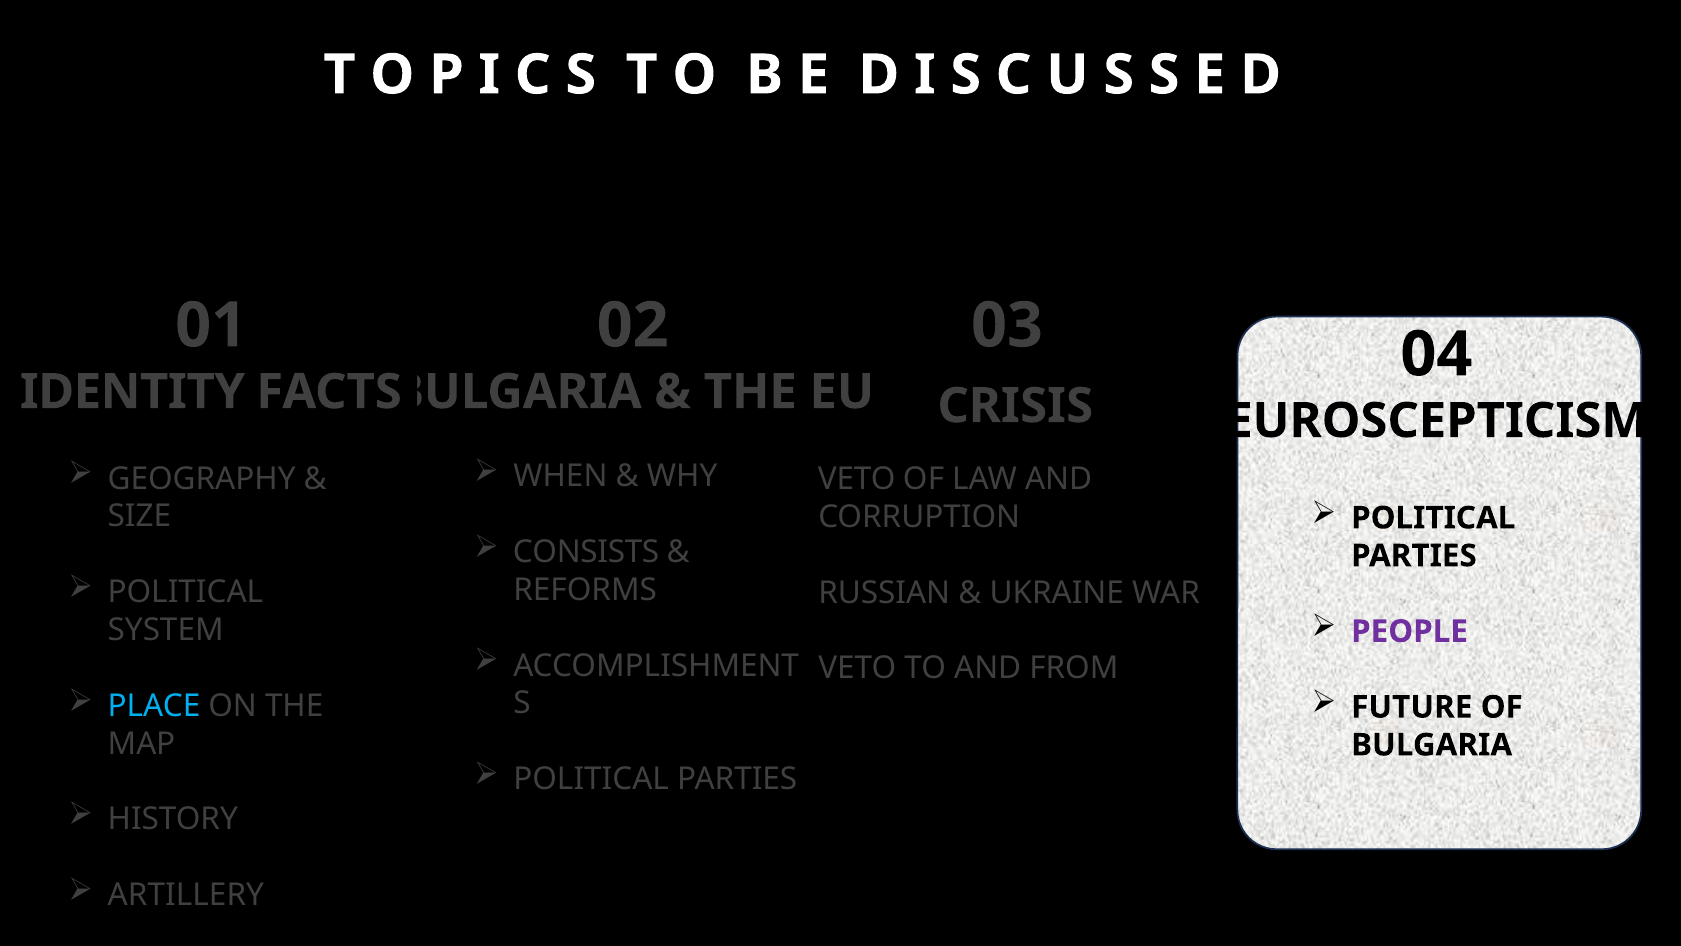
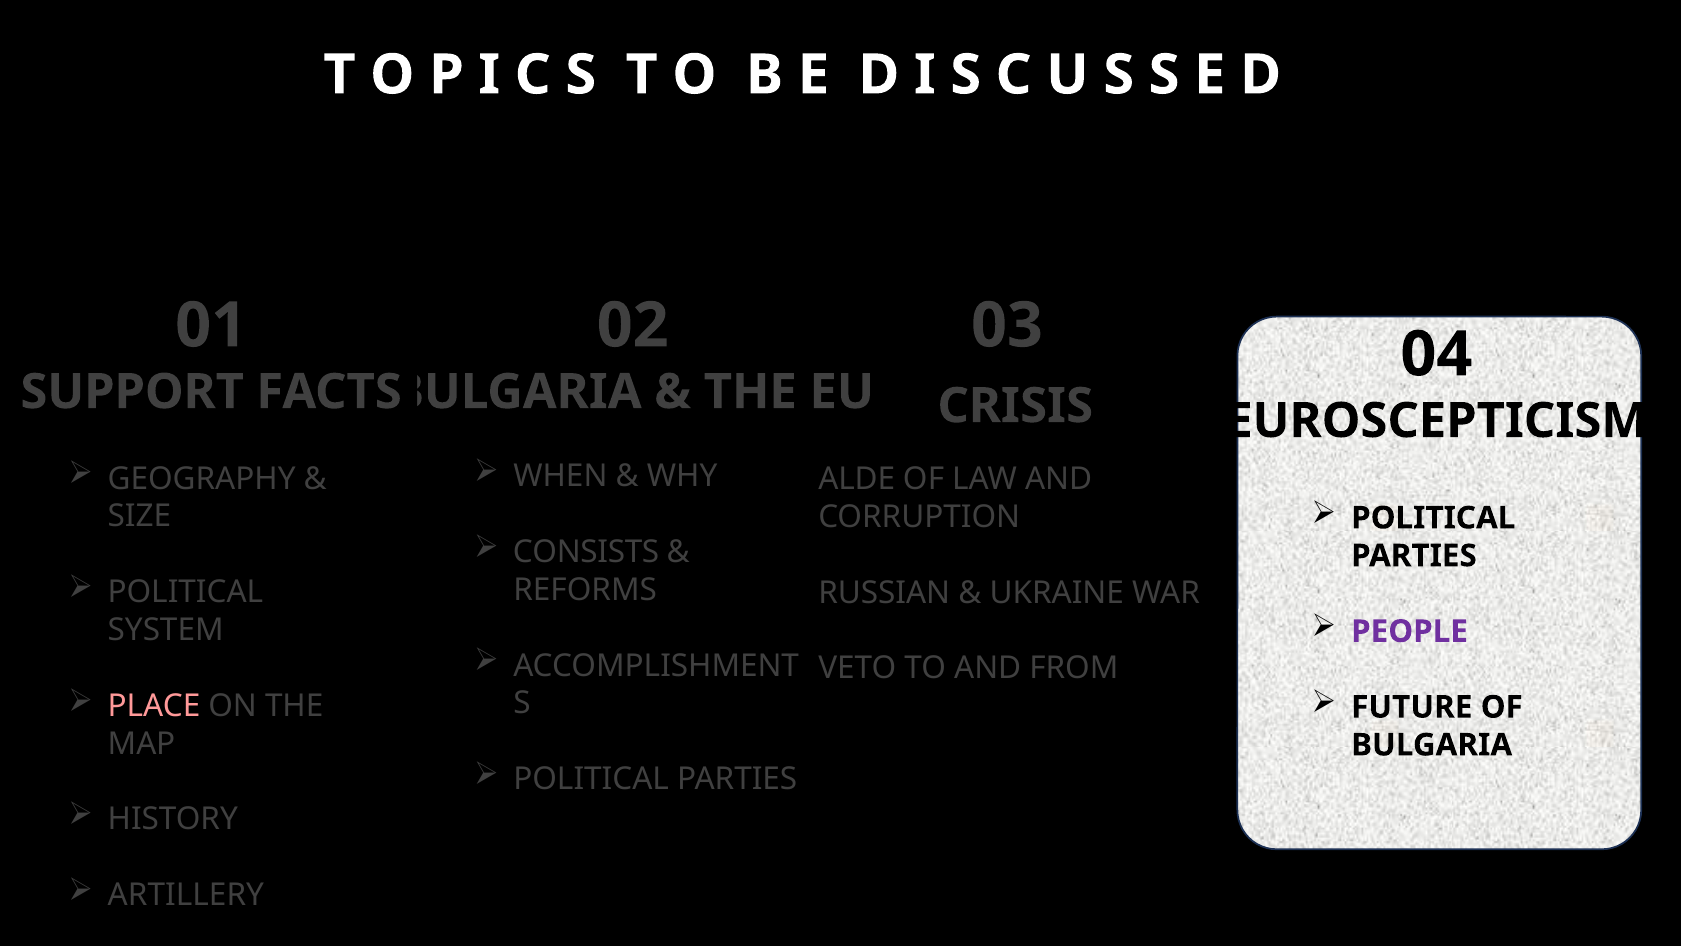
IDENTITY: IDENTITY -> SUPPORT
VETO at (857, 479): VETO -> ALDE
PLACE colour: light blue -> pink
